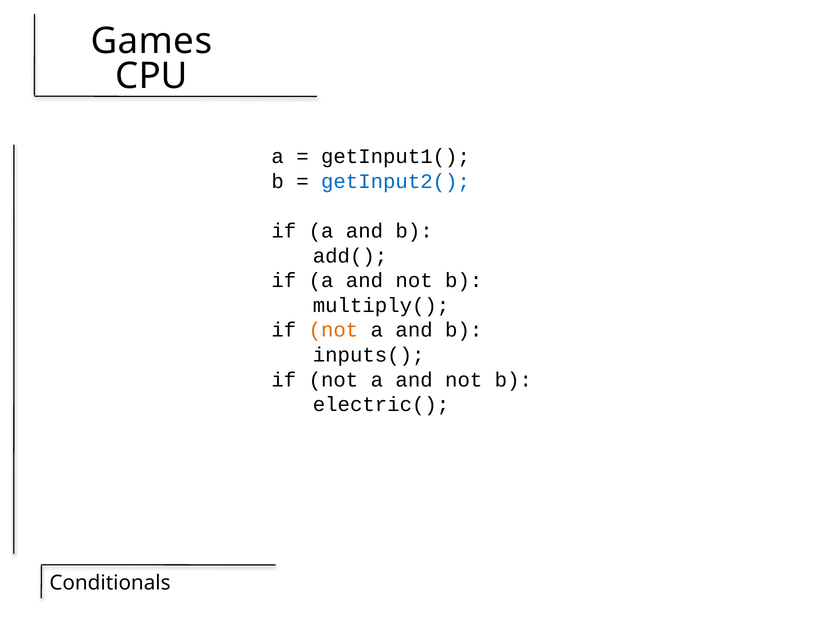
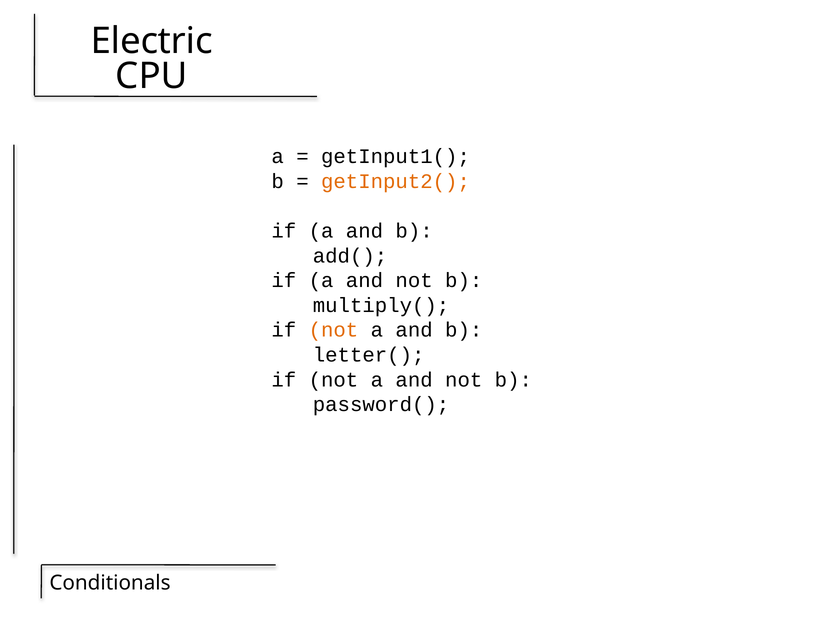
Games: Games -> Electric
getInput2( colour: blue -> orange
inputs(: inputs( -> letter(
electric(: electric( -> password(
